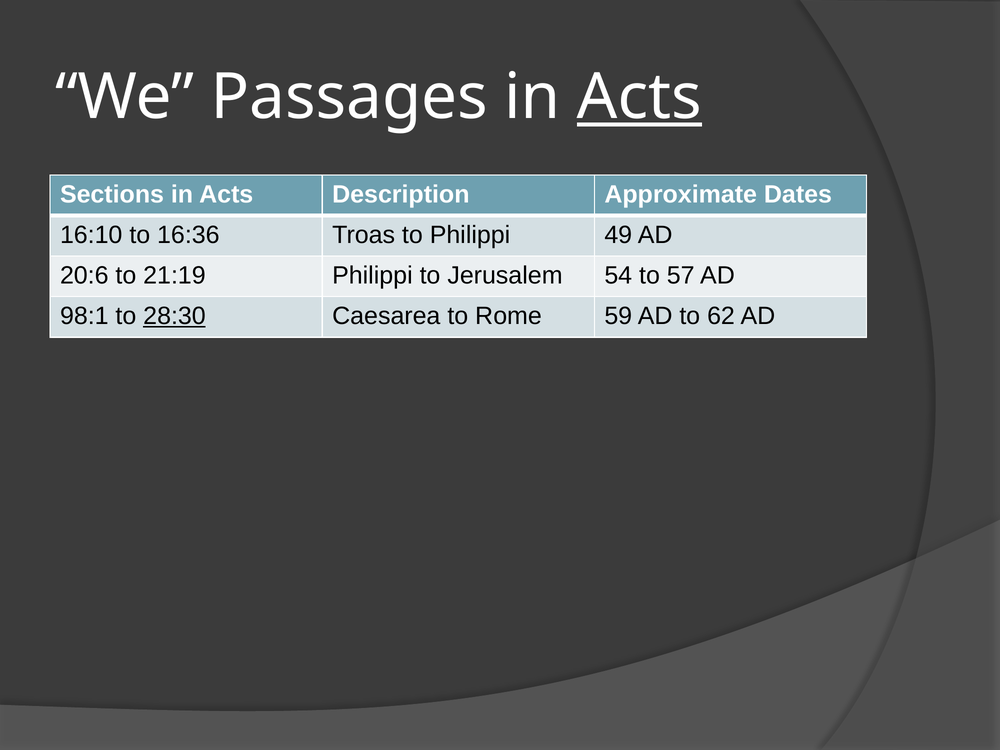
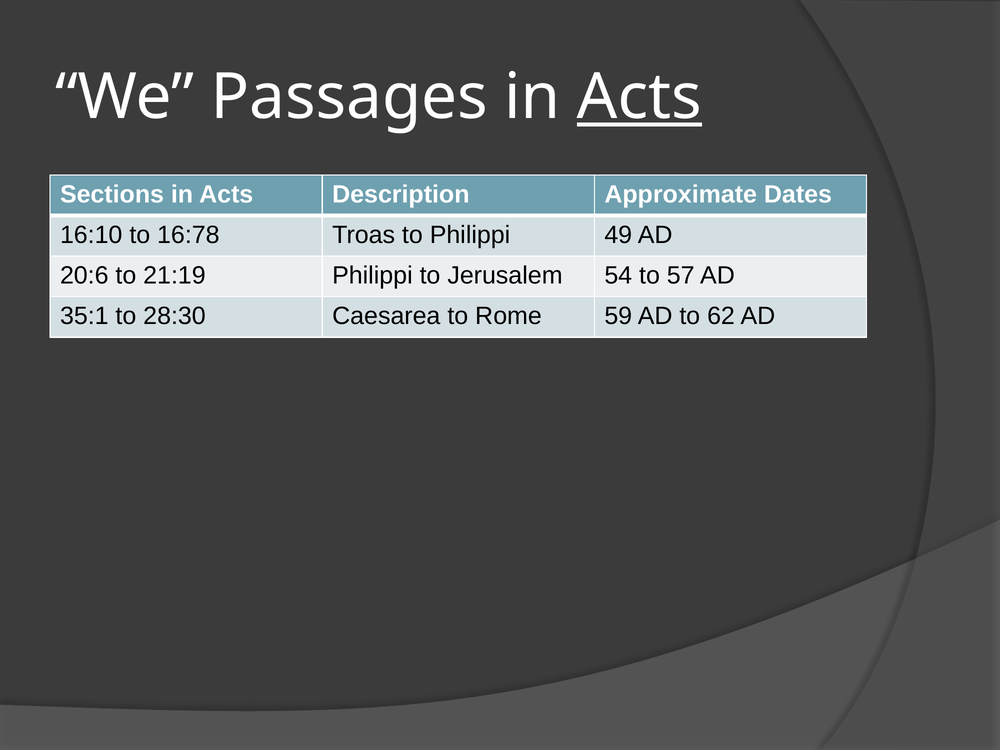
16:36: 16:36 -> 16:78
98:1: 98:1 -> 35:1
28:30 underline: present -> none
